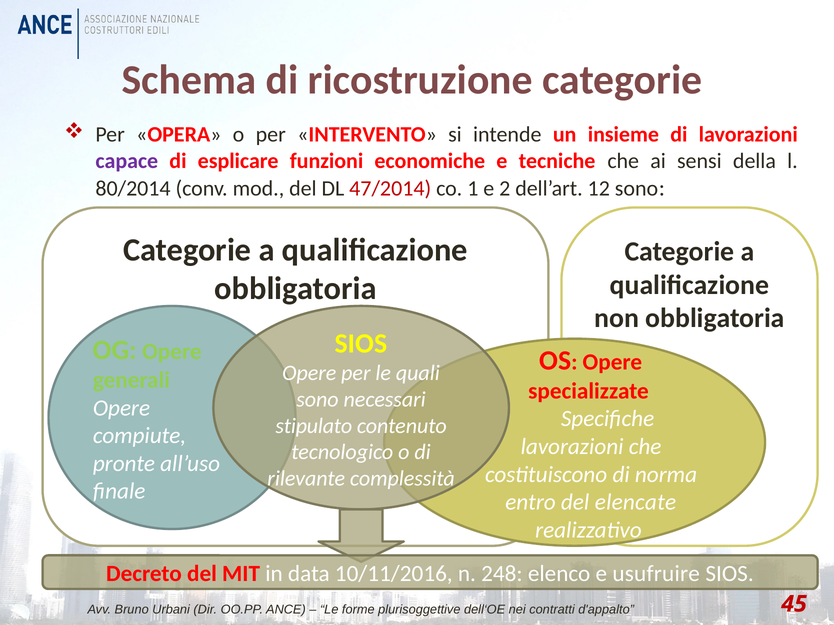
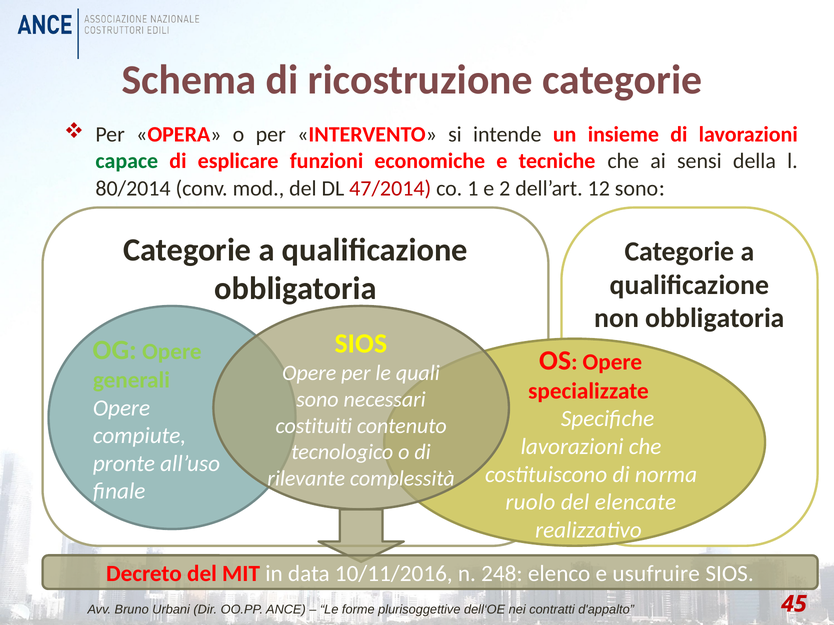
capace colour: purple -> green
stipulato: stipulato -> costituiti
entro: entro -> ruolo
